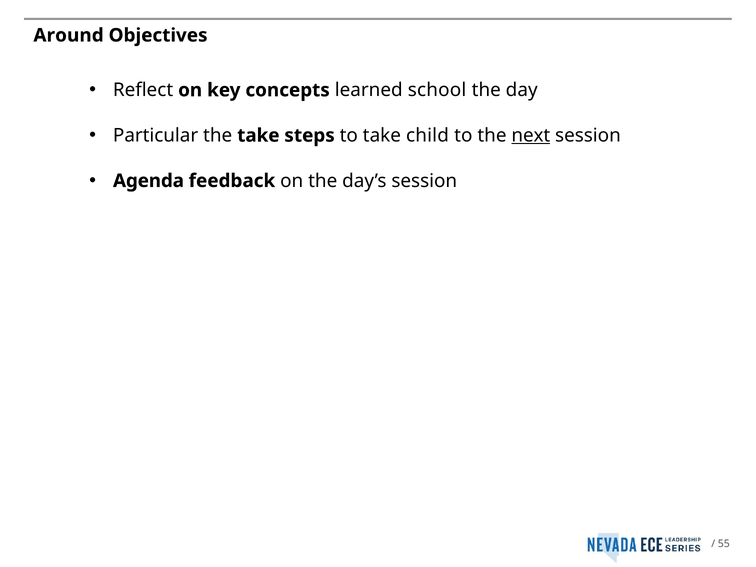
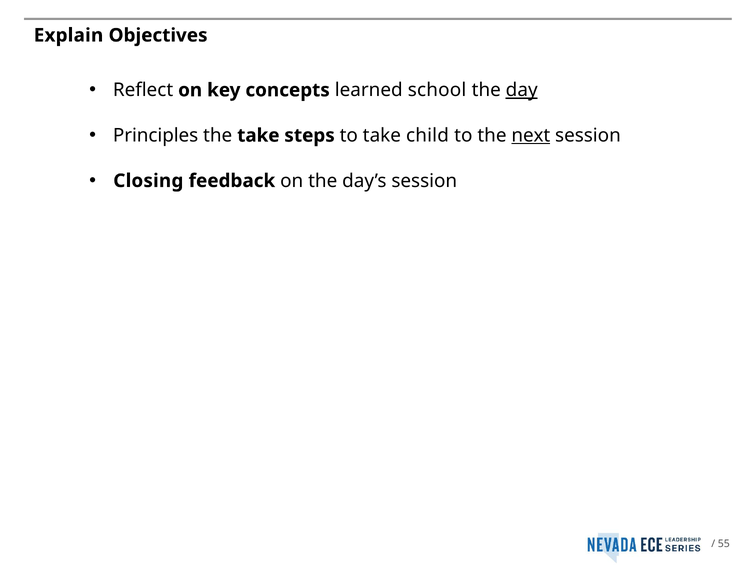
Around: Around -> Explain
day underline: none -> present
Particular: Particular -> Principles
Agenda: Agenda -> Closing
